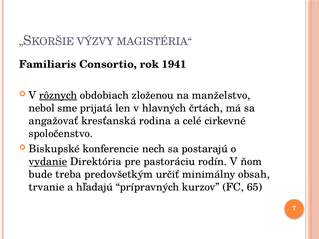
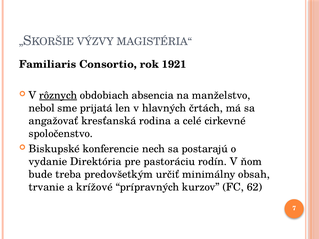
1941: 1941 -> 1921
zloženou: zloženou -> absencia
vydanie underline: present -> none
hľadajú: hľadajú -> krížové
65: 65 -> 62
